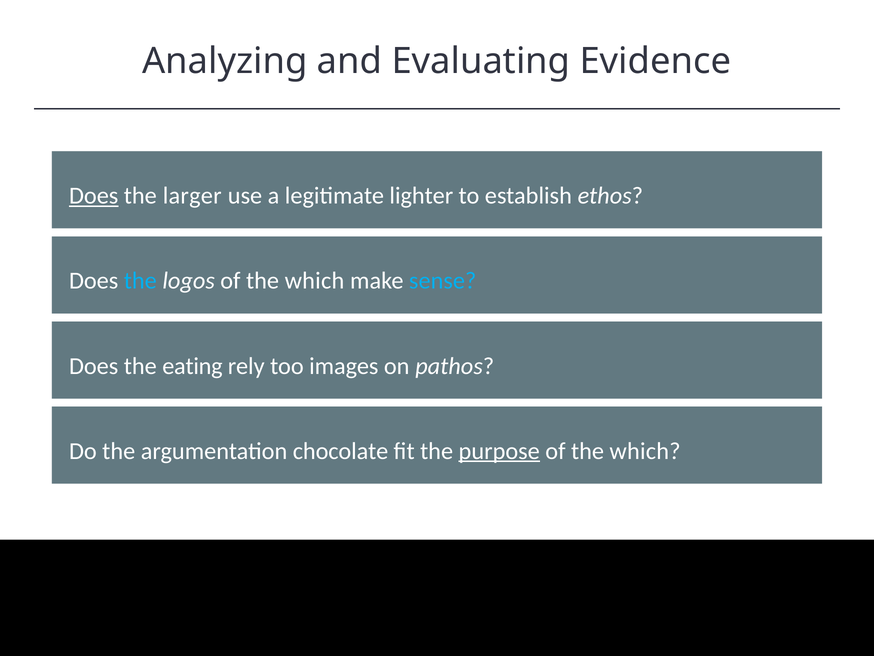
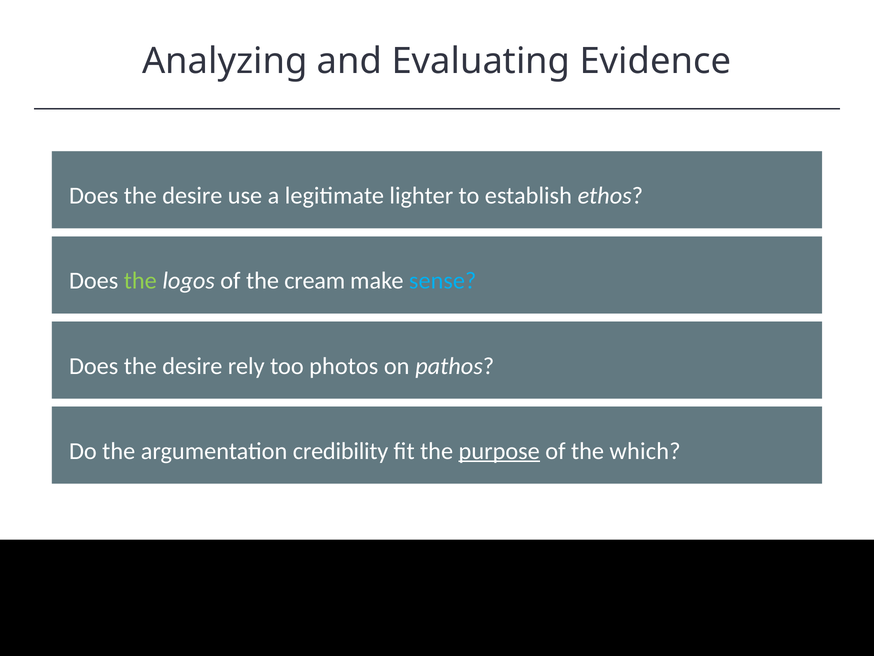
Does at (94, 196) underline: present -> none
larger at (192, 196): larger -> desire
the at (140, 281) colour: light blue -> light green
logos of the which: which -> cream
eating at (192, 366): eating -> desire
images: images -> photos
chocolate: chocolate -> credibility
